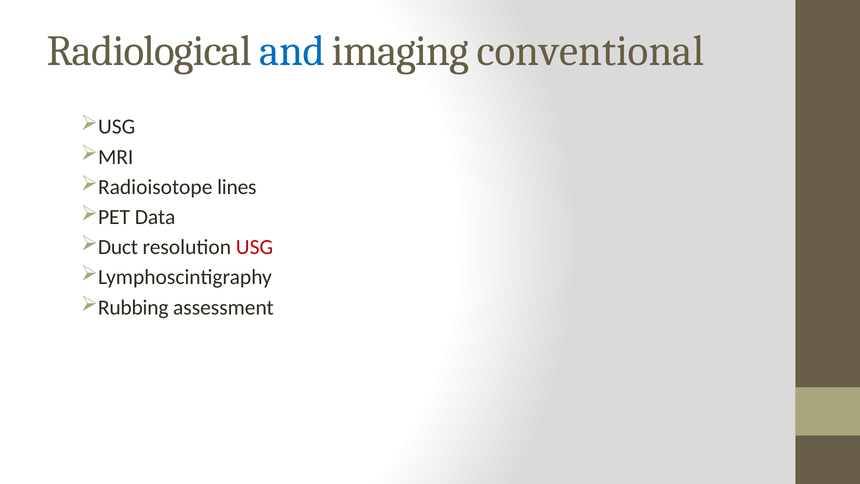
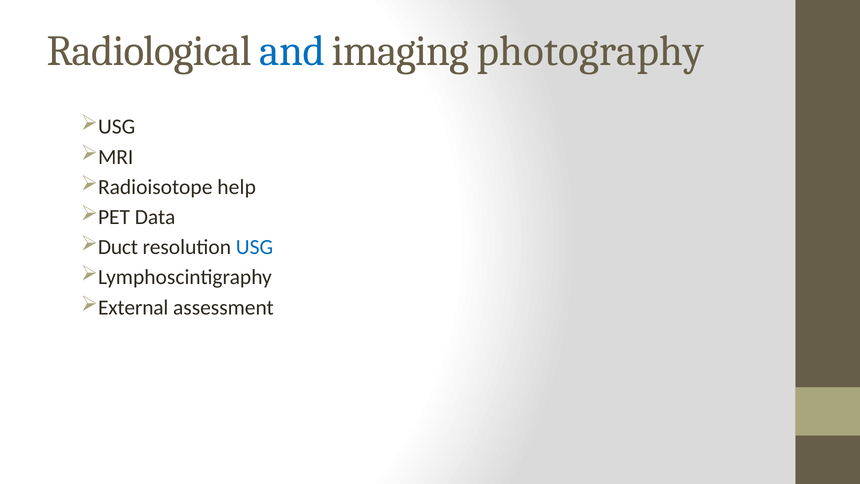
conventional: conventional -> photography
lines: lines -> help
USG at (254, 247) colour: red -> blue
Rubbing: Rubbing -> External
